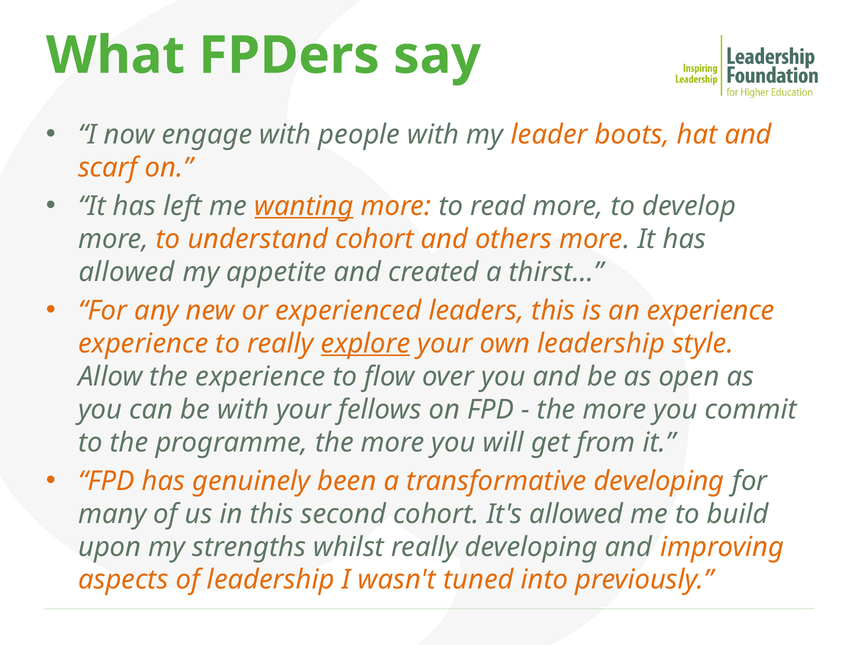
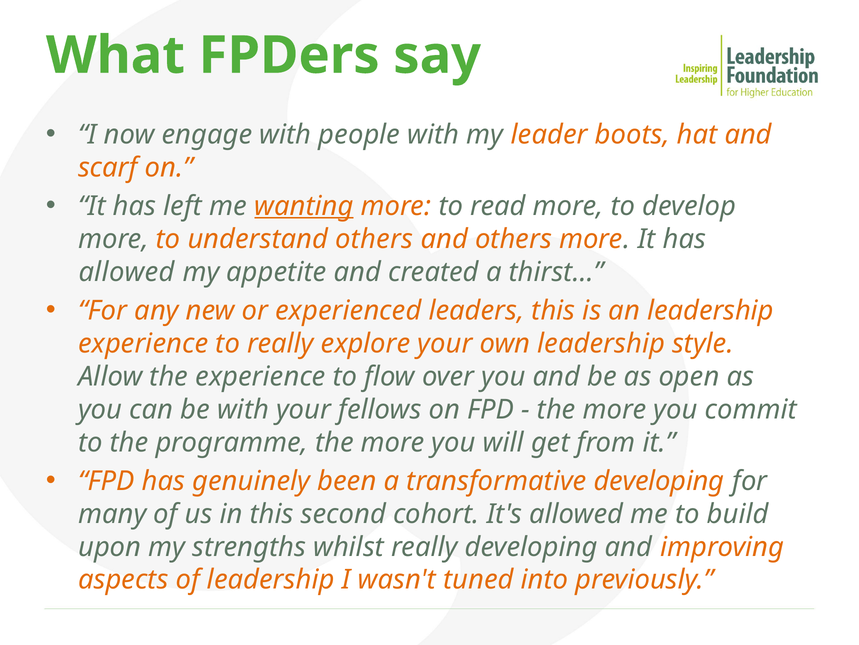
understand cohort: cohort -> others
an experience: experience -> leadership
explore underline: present -> none
